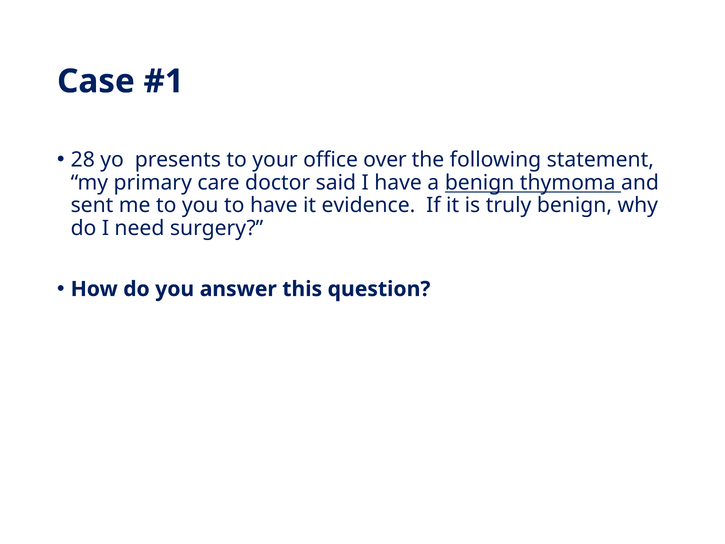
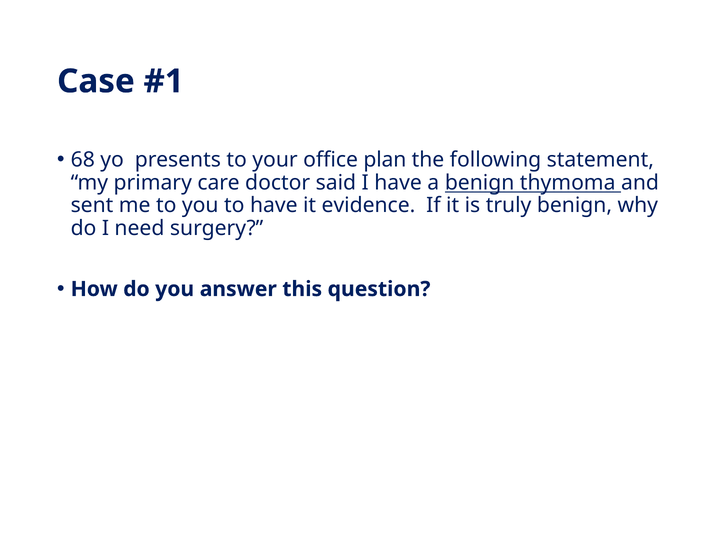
28: 28 -> 68
over: over -> plan
